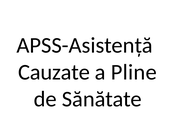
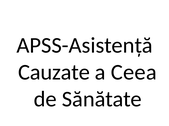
Pline: Pline -> Ceea
